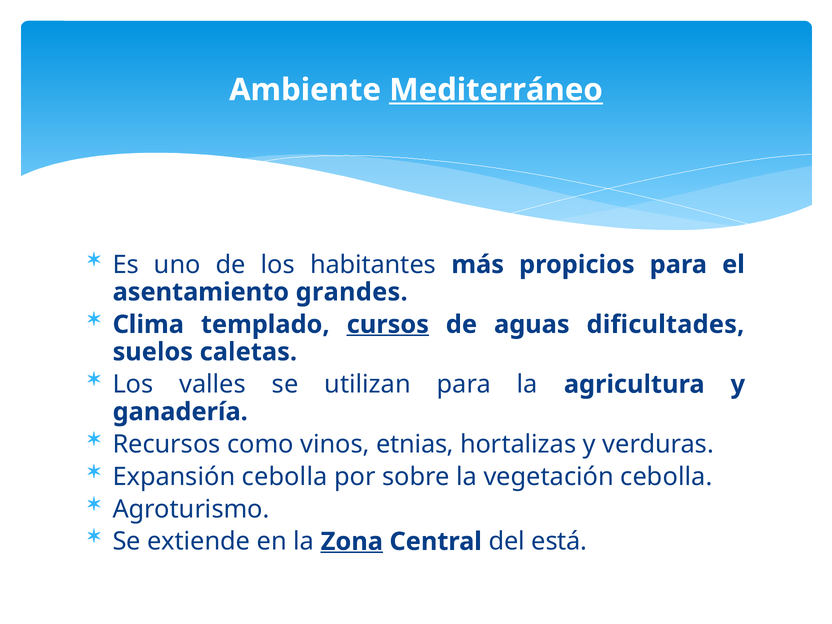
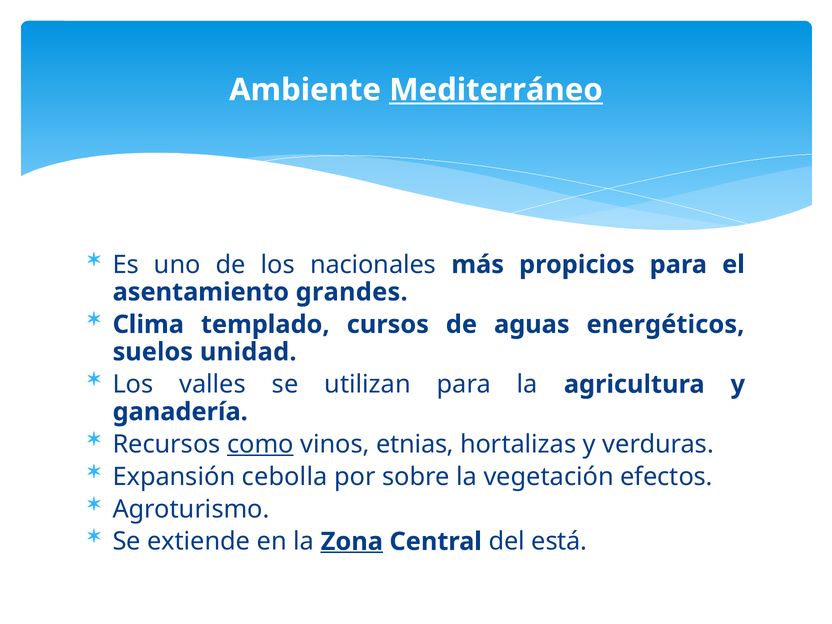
habitantes: habitantes -> nacionales
cursos underline: present -> none
dificultades: dificultades -> energéticos
caletas: caletas -> unidad
como underline: none -> present
vegetación cebolla: cebolla -> efectos
